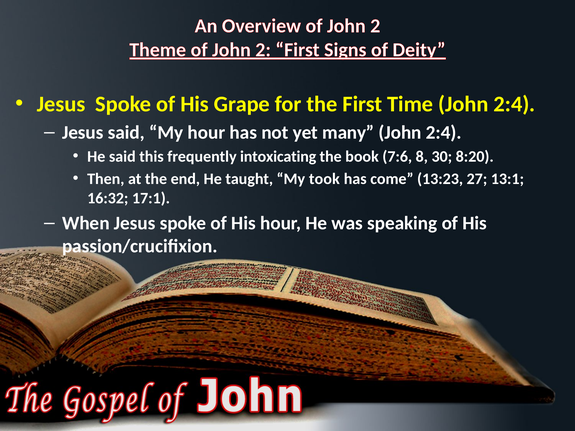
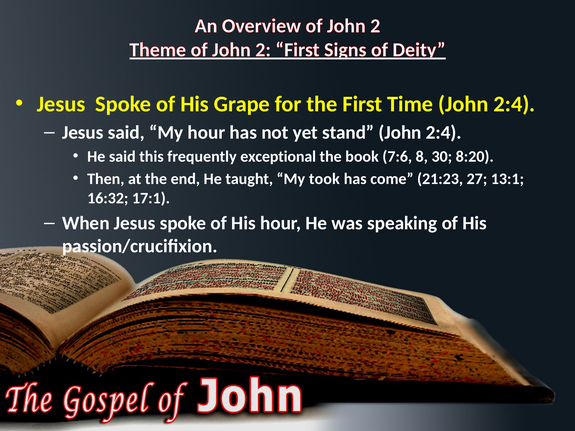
many: many -> stand
intoxicating: intoxicating -> exceptional
13:23: 13:23 -> 21:23
